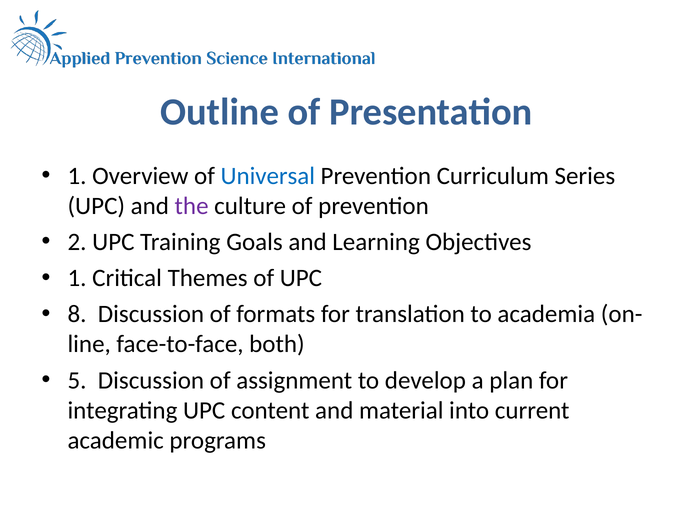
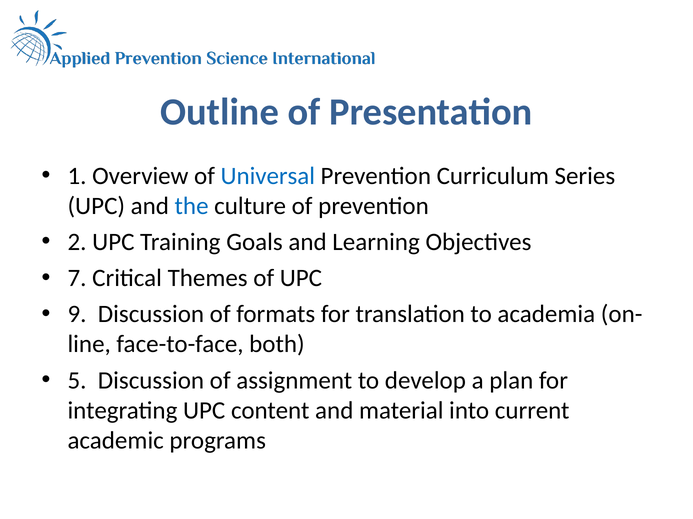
the colour: purple -> blue
1 at (77, 279): 1 -> 7
8: 8 -> 9
